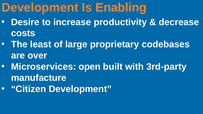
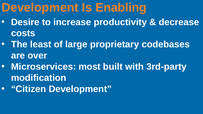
open: open -> most
manufacture: manufacture -> modification
